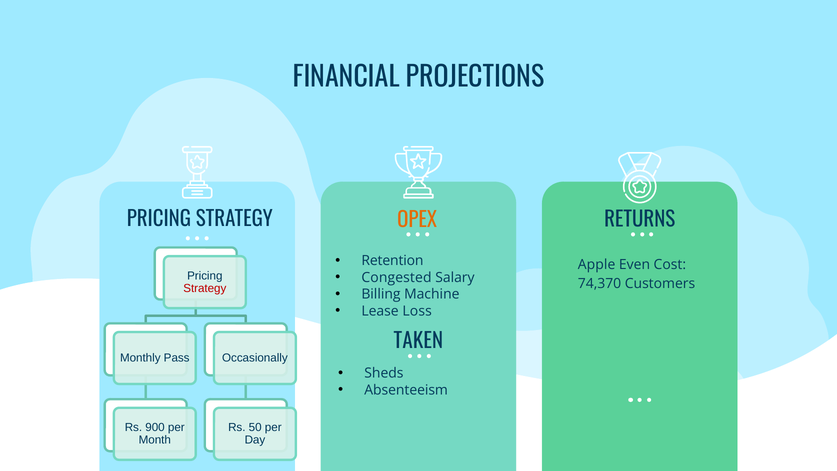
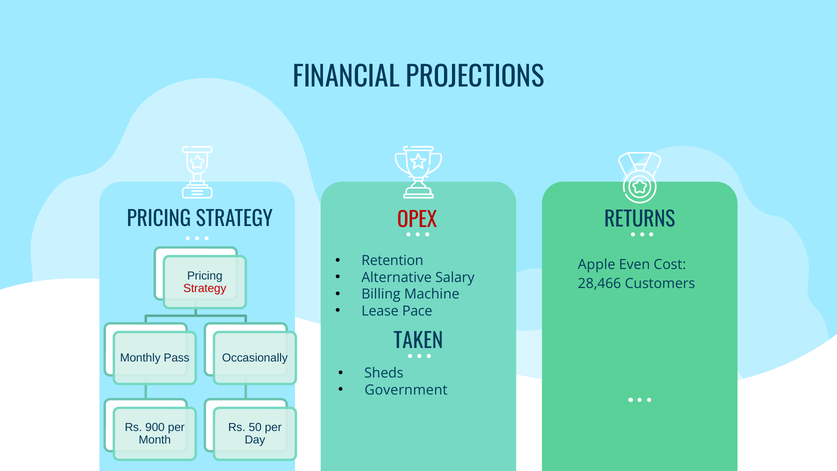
OPEX colour: orange -> red
Congested: Congested -> Alternative
74,370: 74,370 -> 28,466
Loss: Loss -> Pace
Absenteeism: Absenteeism -> Government
